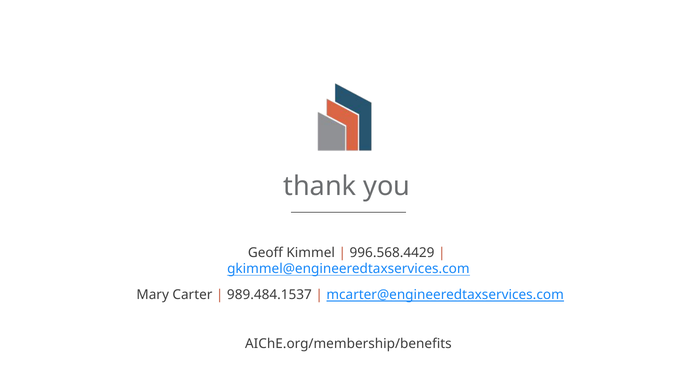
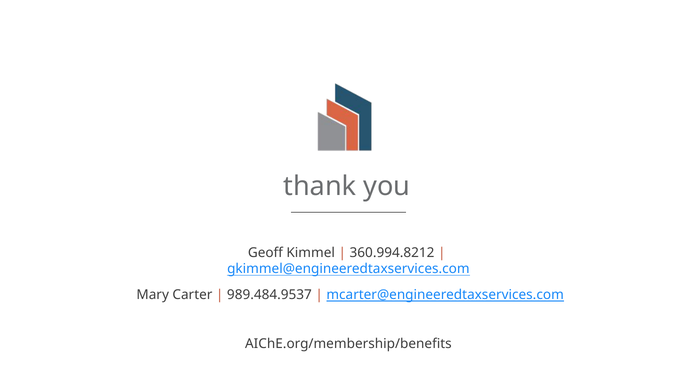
996.568.4429: 996.568.4429 -> 360.994.8212
989.484.1537: 989.484.1537 -> 989.484.9537
